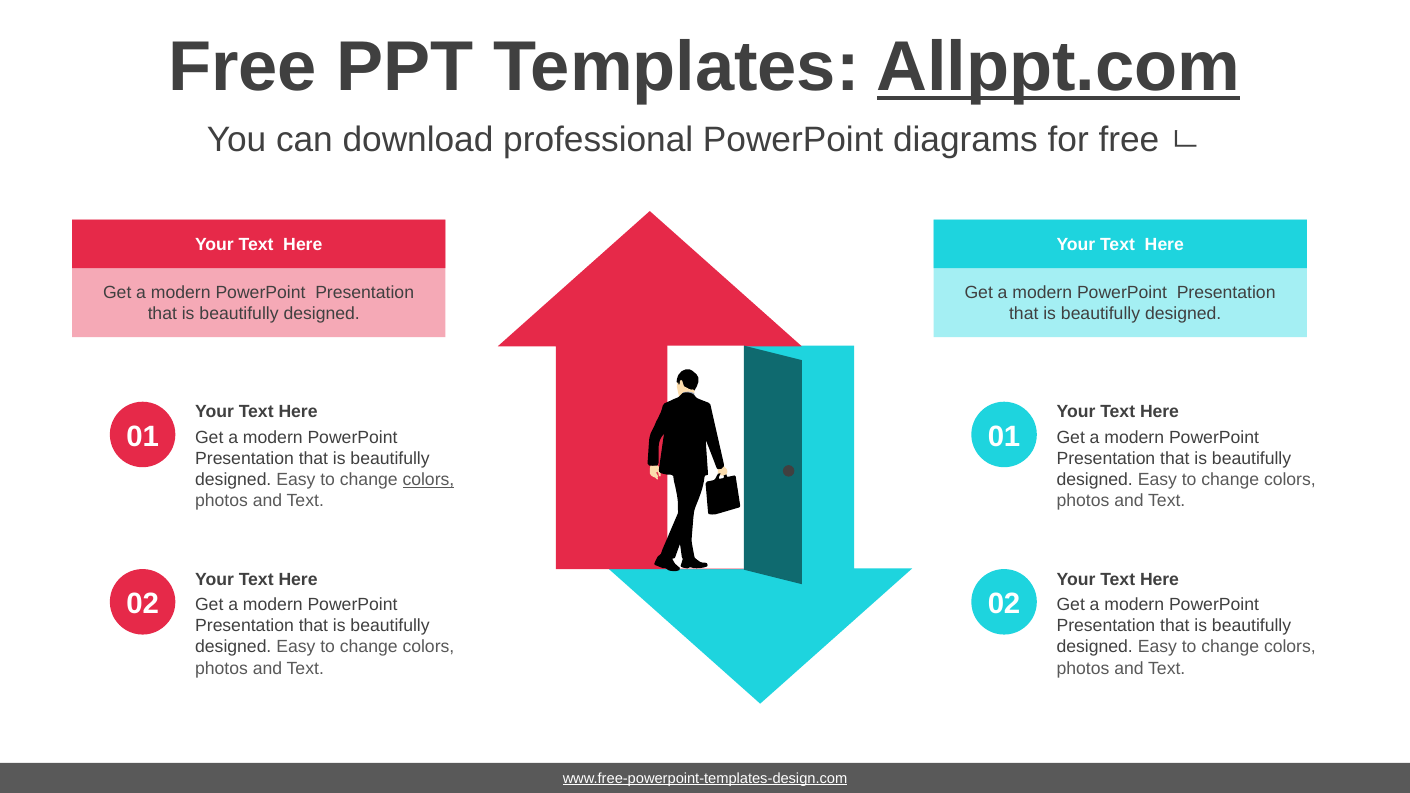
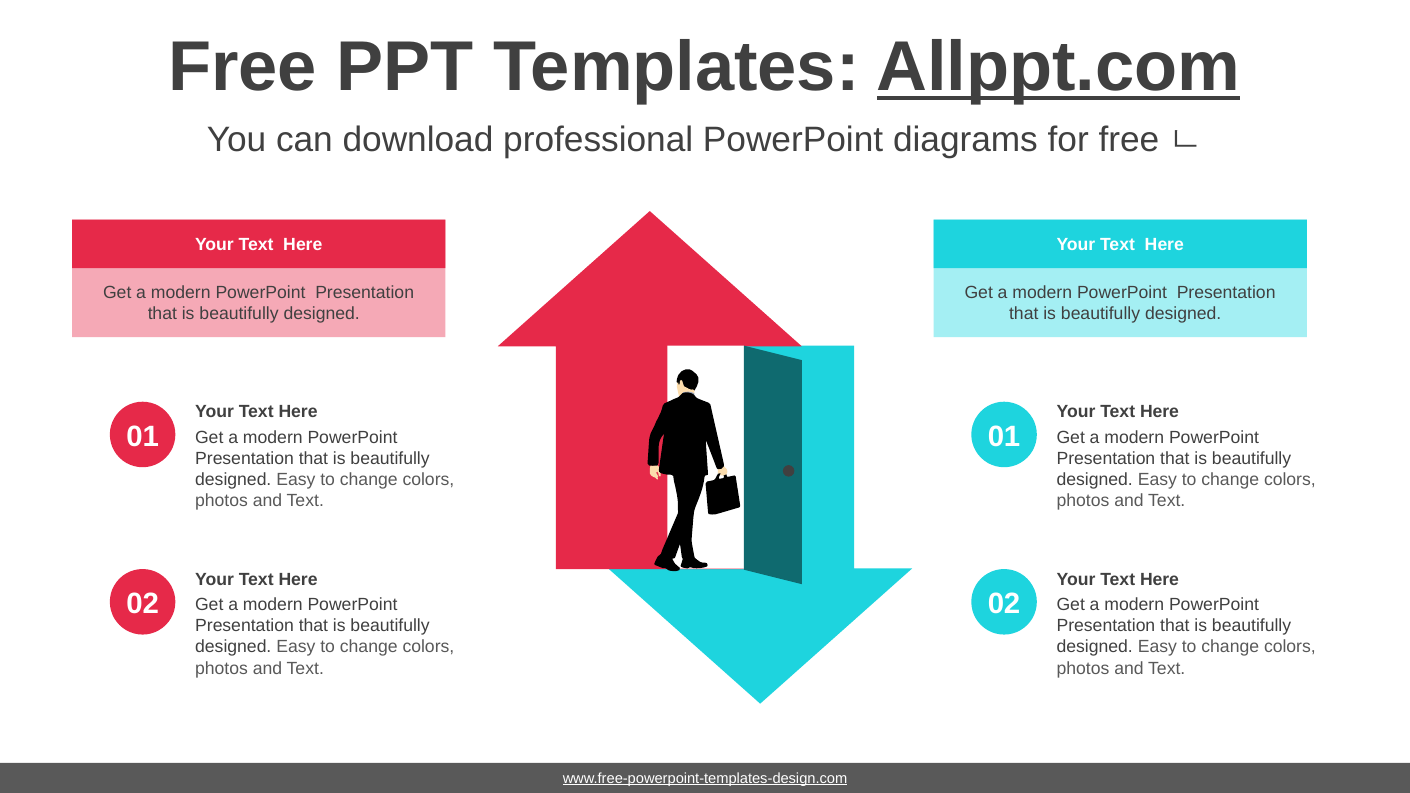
colors at (428, 480) underline: present -> none
